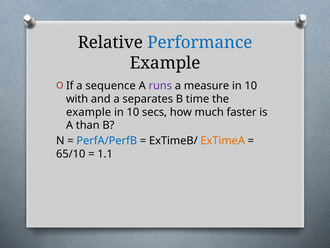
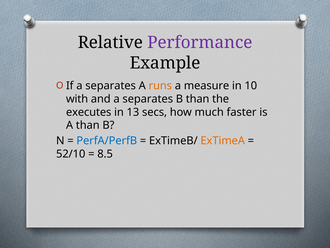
Performance colour: blue -> purple
If a sequence: sequence -> separates
runs colour: purple -> orange
B time: time -> than
example at (89, 112): example -> executes
10 at (133, 112): 10 -> 13
65/10: 65/10 -> 52/10
1.1: 1.1 -> 8.5
